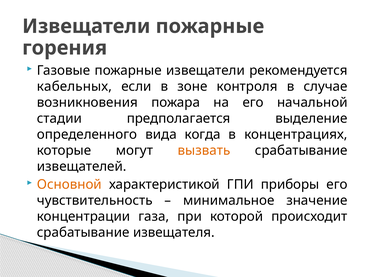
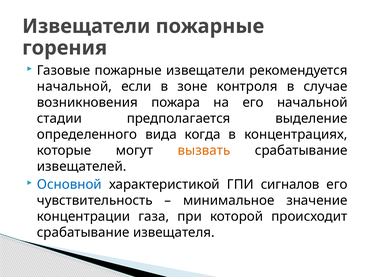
кабельных at (74, 87): кабельных -> начальной
Основной colour: orange -> blue
приборы: приборы -> сигналов
